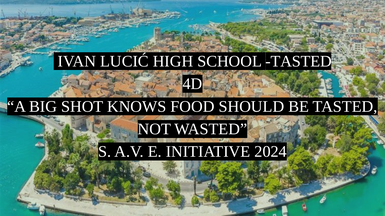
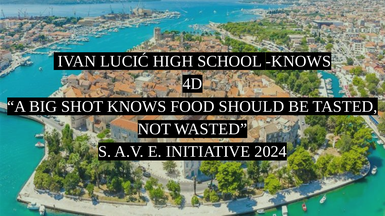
SCHOOL TASTED: TASTED -> KNOWS
